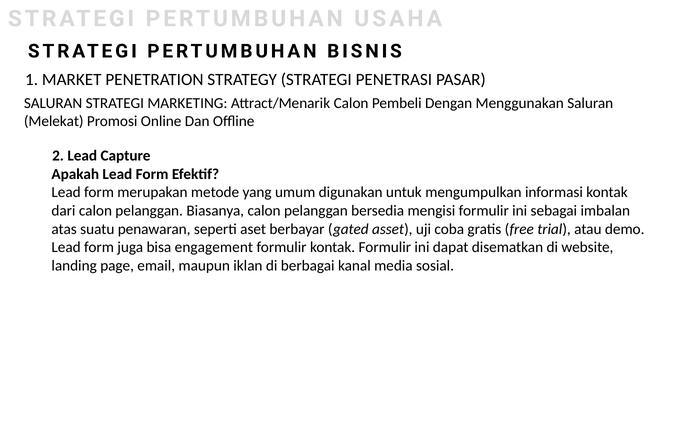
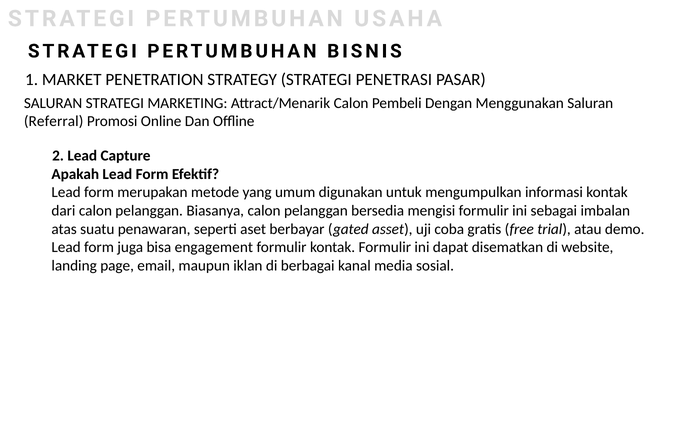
Melekat: Melekat -> Referral
